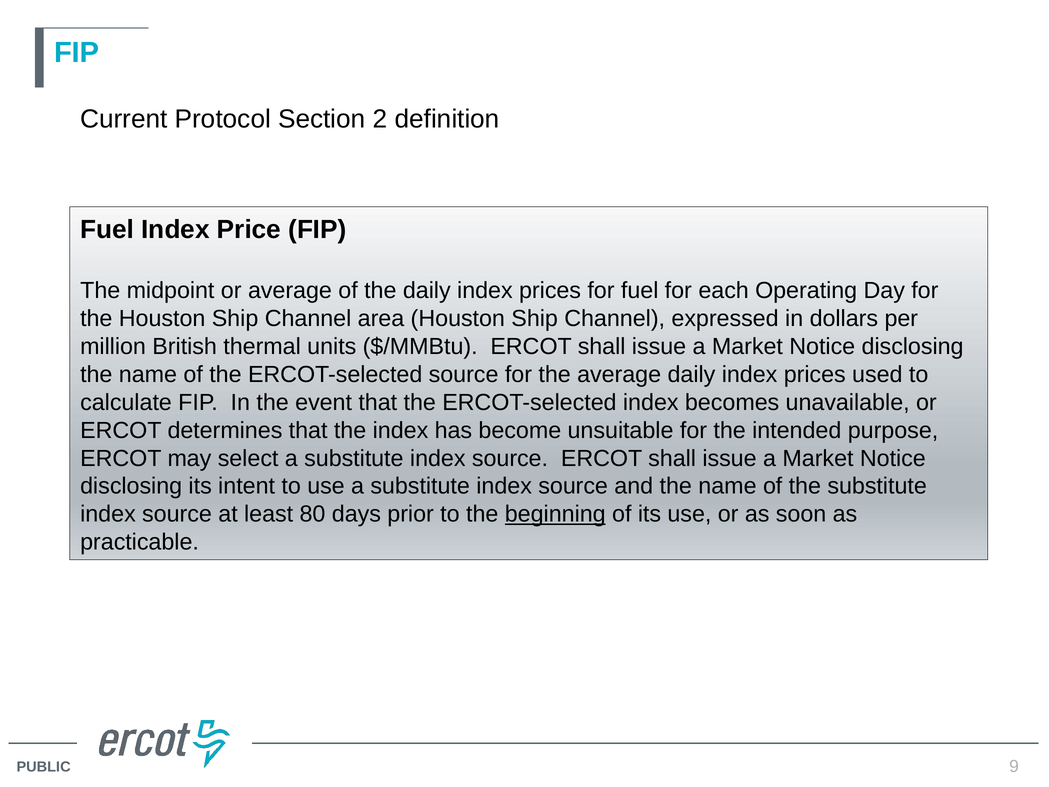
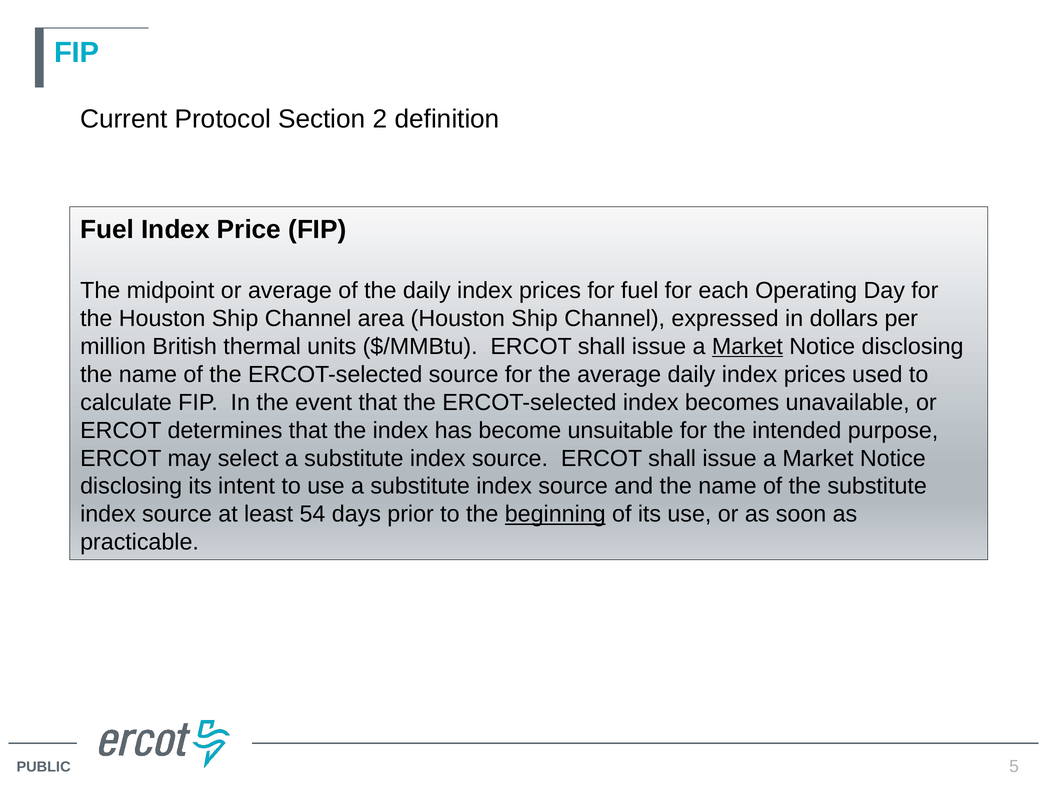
Market at (747, 346) underline: none -> present
80: 80 -> 54
9: 9 -> 5
